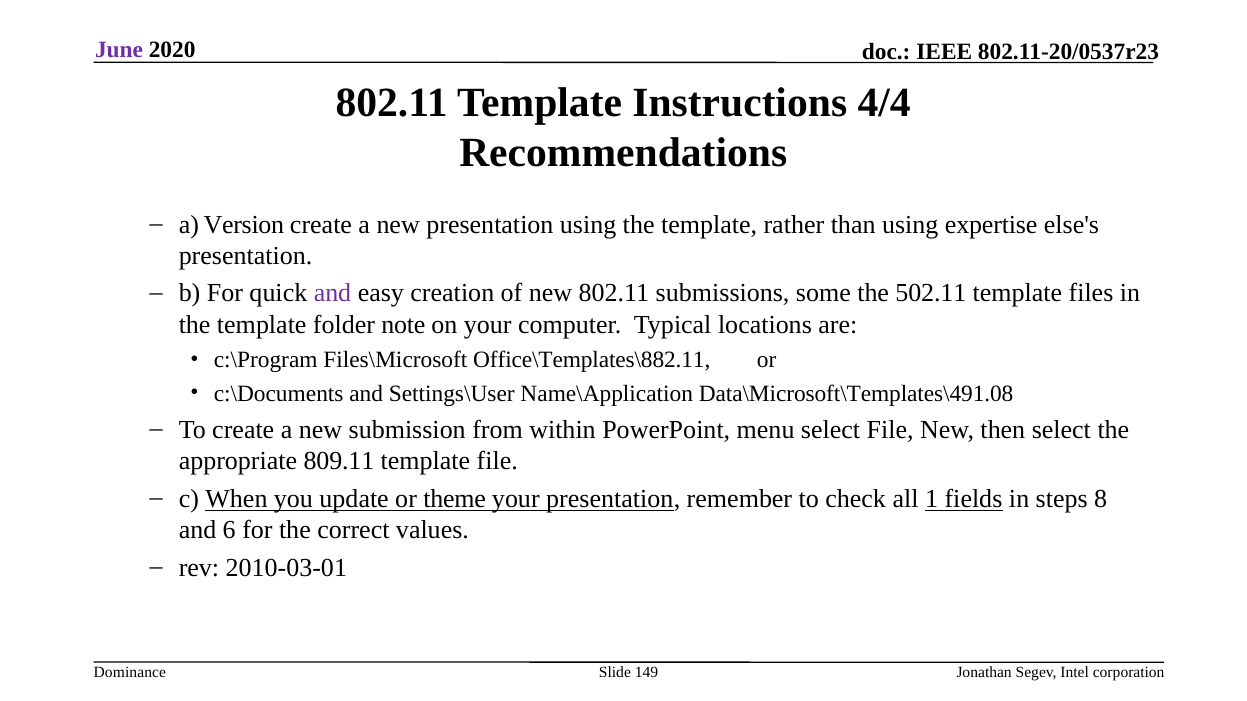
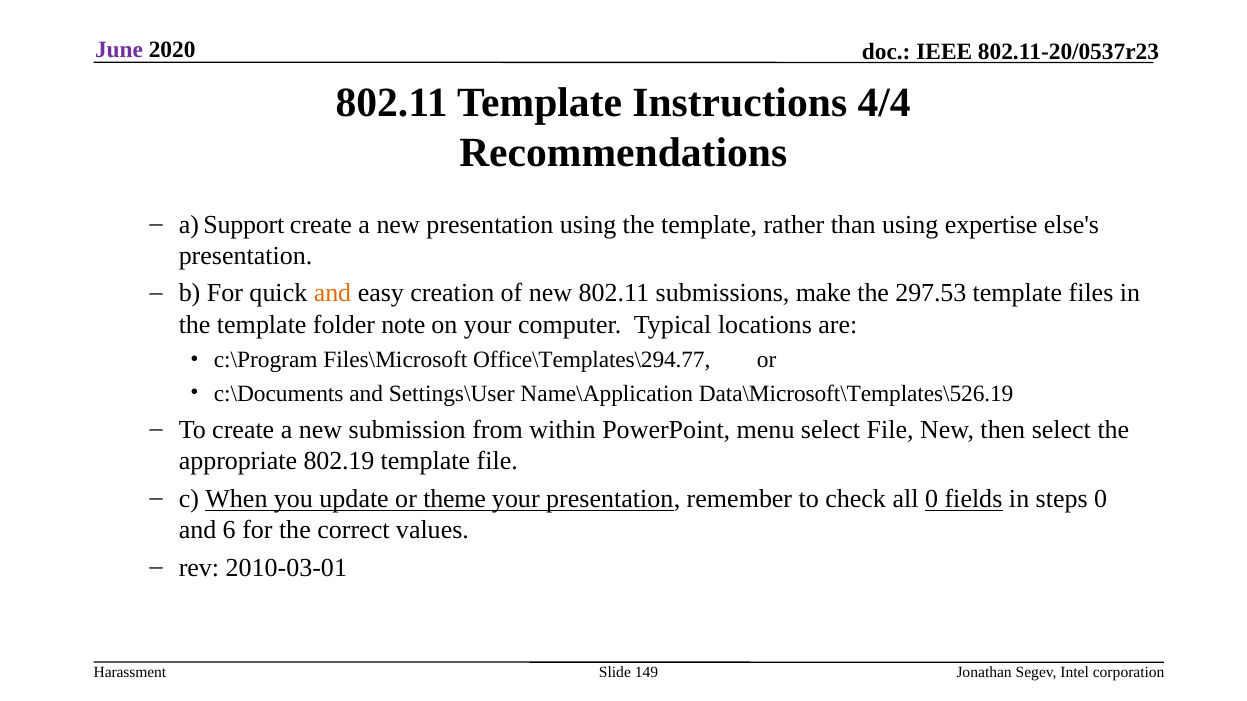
Version: Version -> Support
and at (332, 294) colour: purple -> orange
some: some -> make
502.11: 502.11 -> 297.53
Office\Templates\882.11: Office\Templates\882.11 -> Office\Templates\294.77
Data\Microsoft\Templates\491.08: Data\Microsoft\Templates\491.08 -> Data\Microsoft\Templates\526.19
809.11: 809.11 -> 802.19
all 1: 1 -> 0
steps 8: 8 -> 0
Dominance: Dominance -> Harassment
